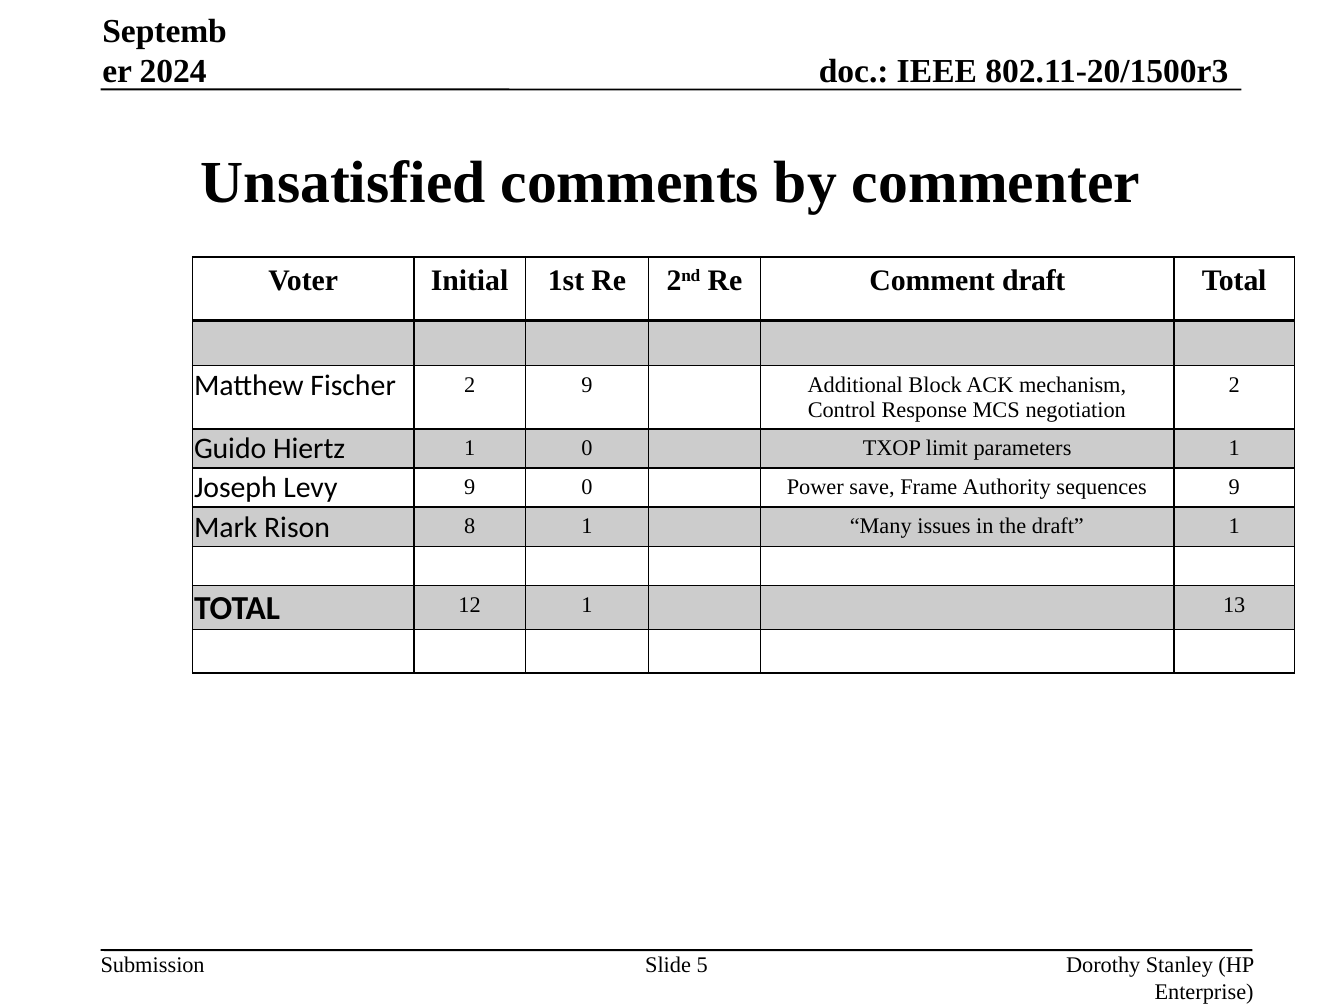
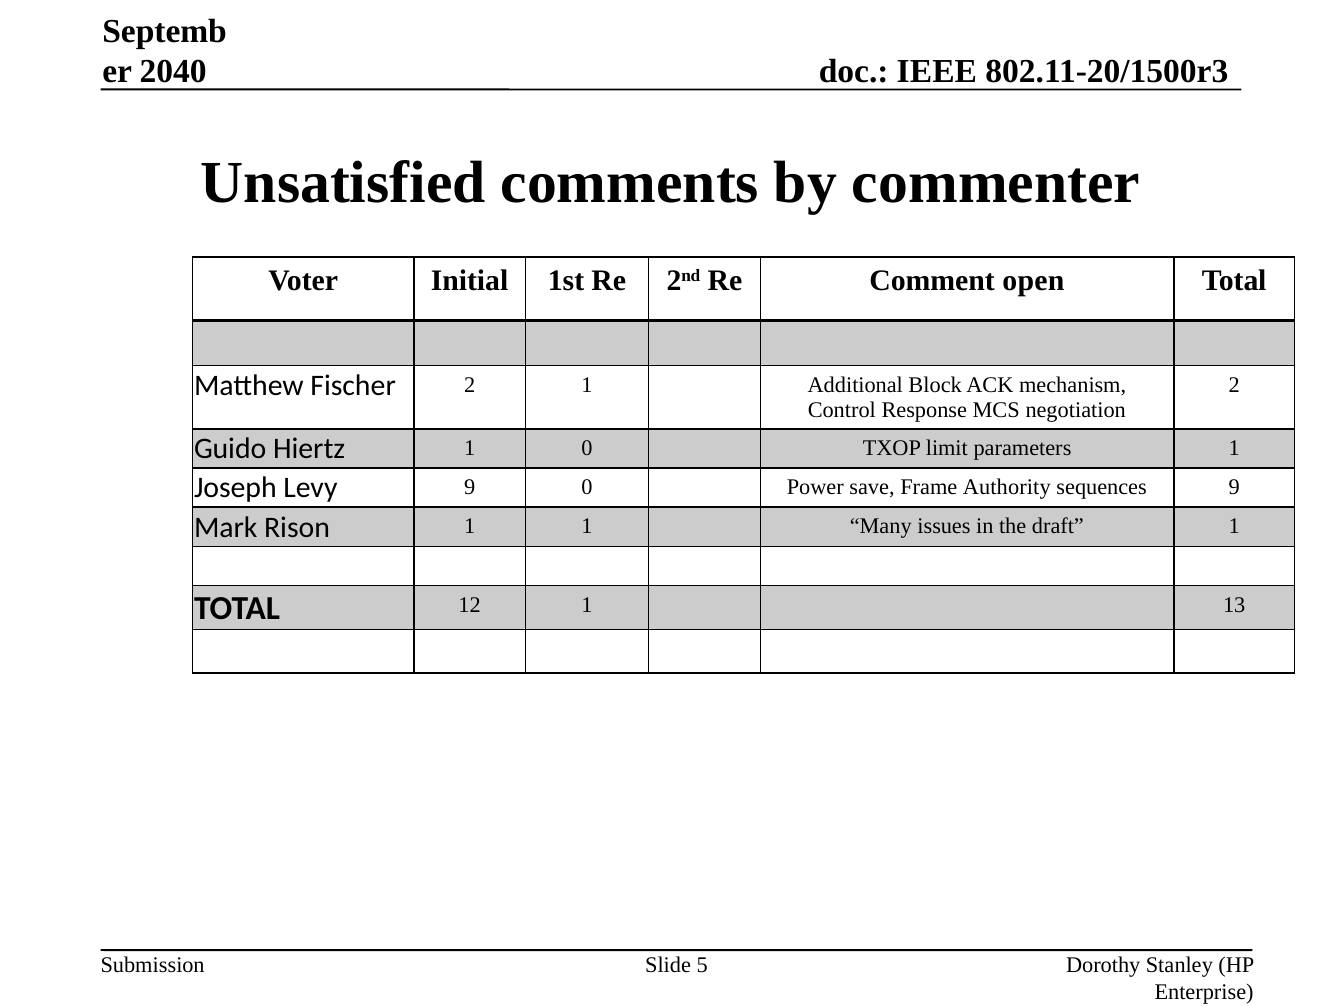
2024: 2024 -> 2040
Comment draft: draft -> open
2 9: 9 -> 1
Rison 8: 8 -> 1
